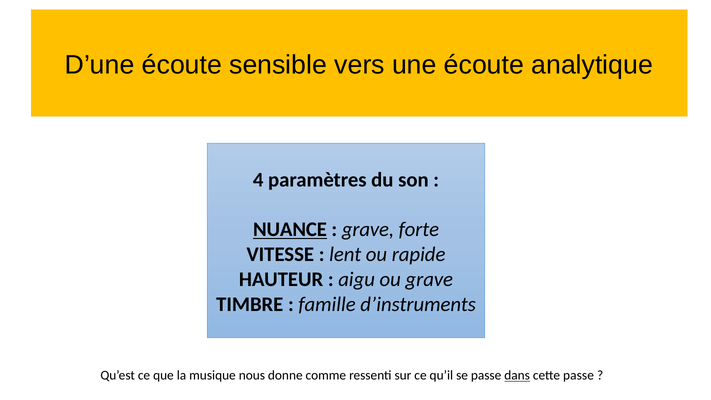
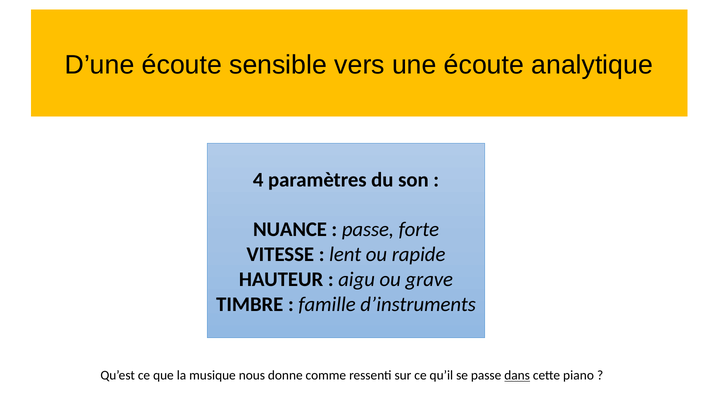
NUANCE underline: present -> none
grave at (368, 229): grave -> passe
cette passe: passe -> piano
